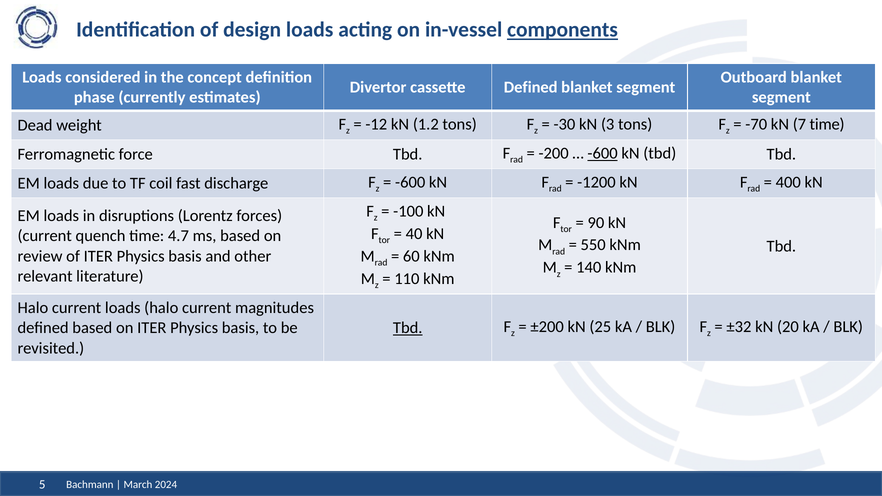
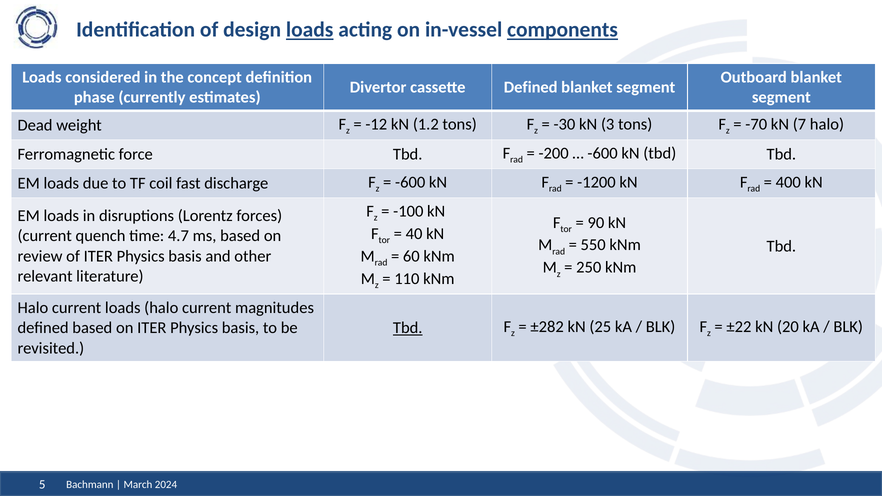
loads at (310, 30) underline: none -> present
7 time: time -> halo
-600 at (603, 153) underline: present -> none
140: 140 -> 250
±200: ±200 -> ±282
±32: ±32 -> ±22
